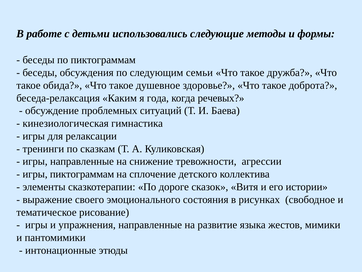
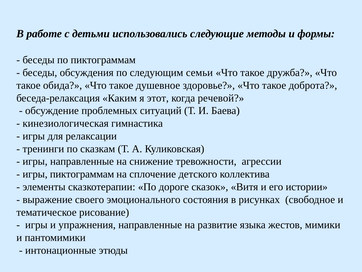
года: года -> этот
речевых: речевых -> речевой
